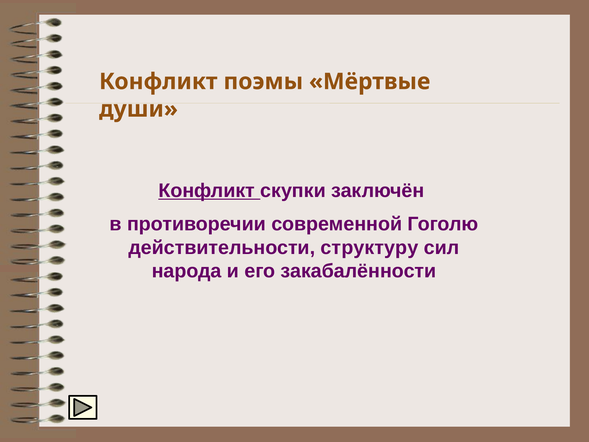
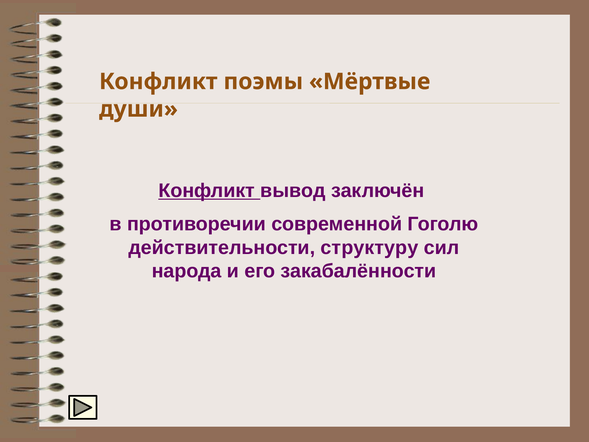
скупки: скупки -> вывод
